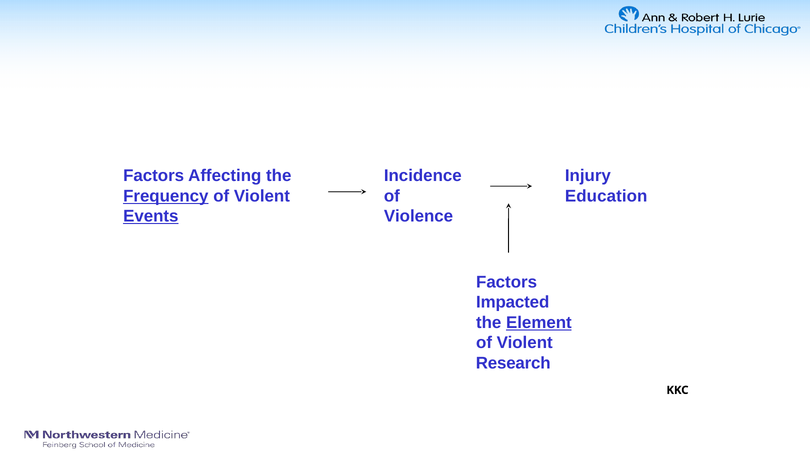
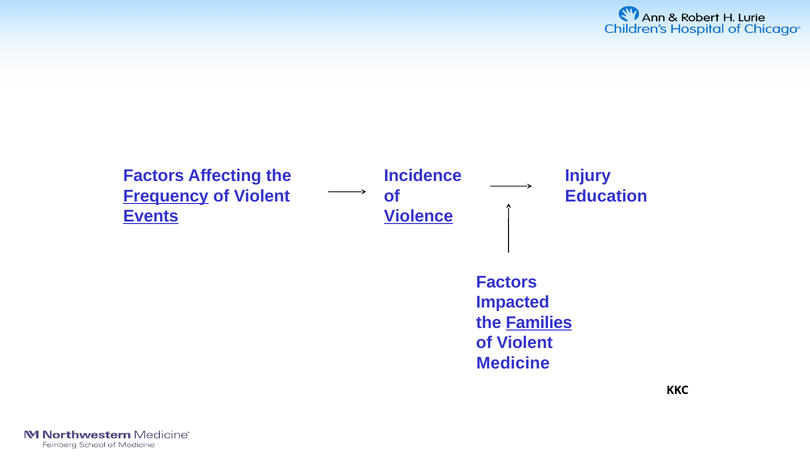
Violence underline: none -> present
Element: Element -> Families
Research: Research -> Medicine
